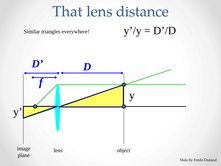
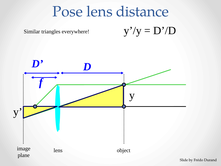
That: That -> Pose
